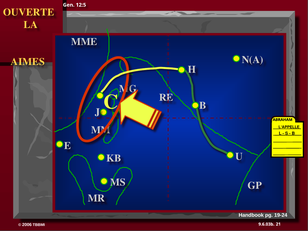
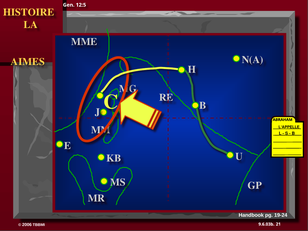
OUVERTE: OUVERTE -> HISTOIRE
